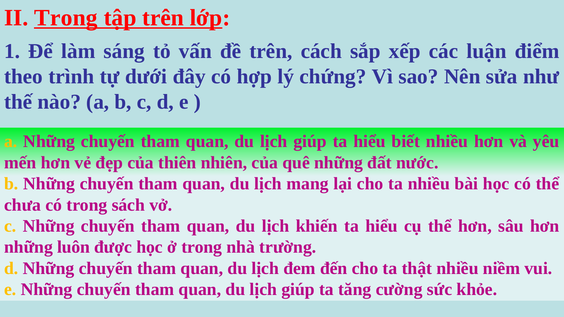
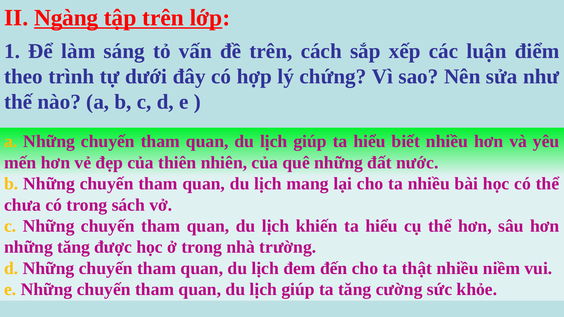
II Trong: Trong -> Ngàng
những luôn: luôn -> tăng
